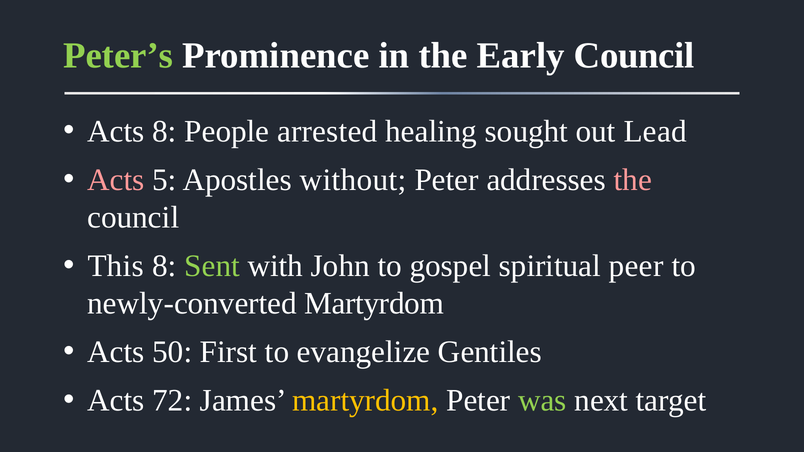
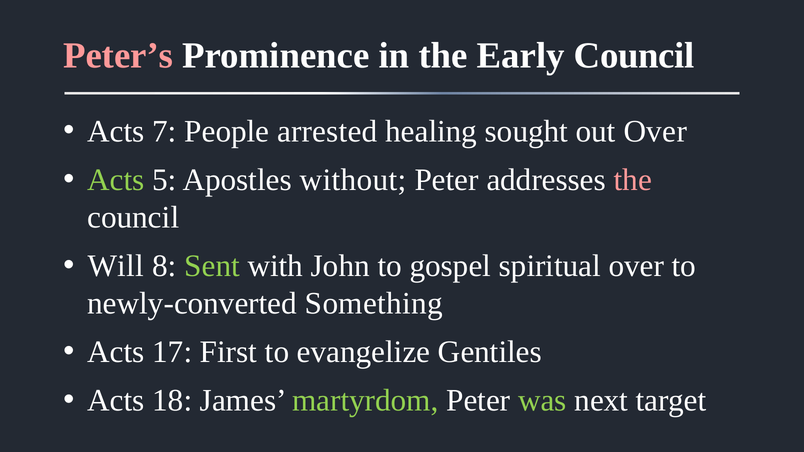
Peter’s colour: light green -> pink
Acts 8: 8 -> 7
out Lead: Lead -> Over
Acts at (116, 180) colour: pink -> light green
This: This -> Will
spiritual peer: peer -> over
newly-converted Martyrdom: Martyrdom -> Something
50: 50 -> 17
72: 72 -> 18
martyrdom at (365, 401) colour: yellow -> light green
